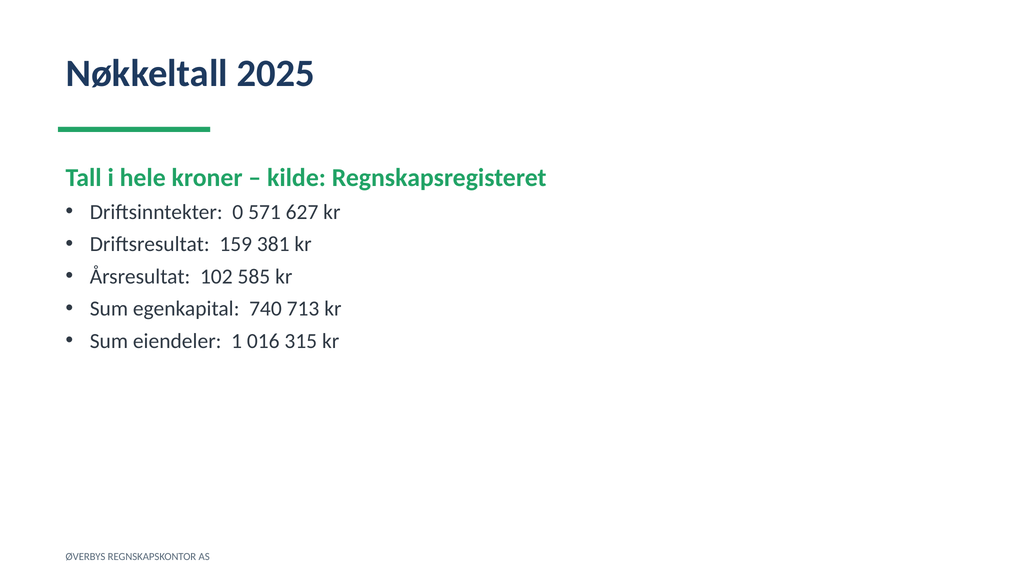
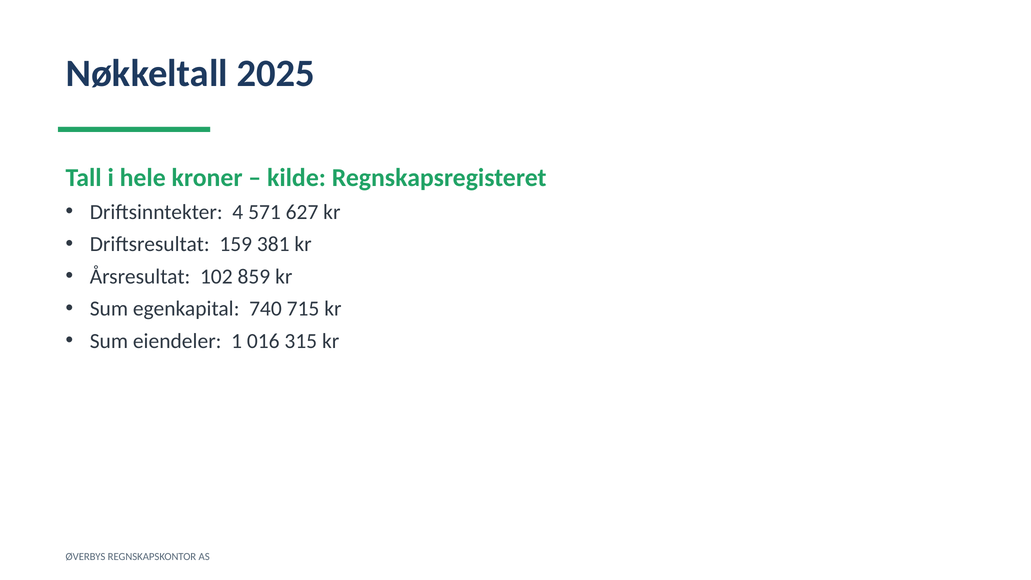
0: 0 -> 4
585: 585 -> 859
713: 713 -> 715
